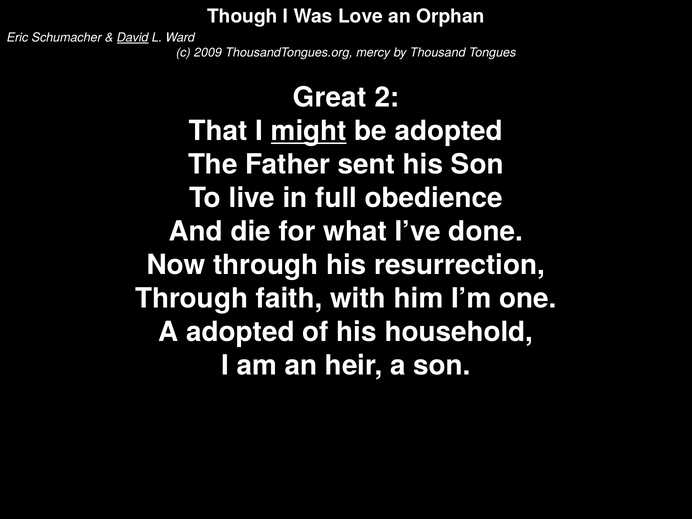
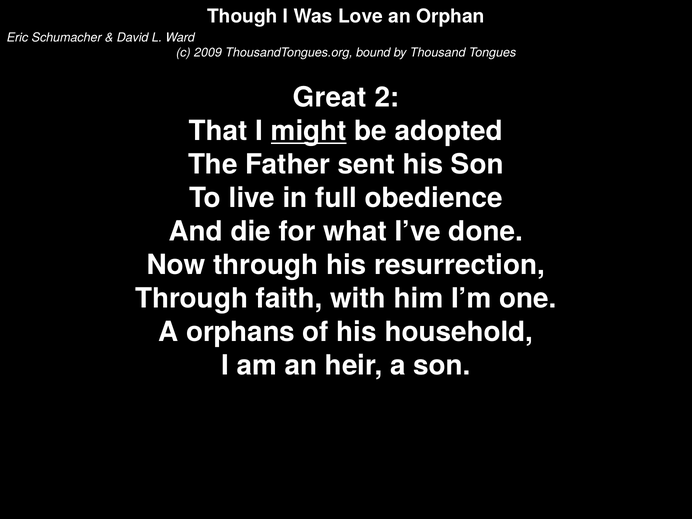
David underline: present -> none
mercy: mercy -> bound
A adopted: adopted -> orphans
